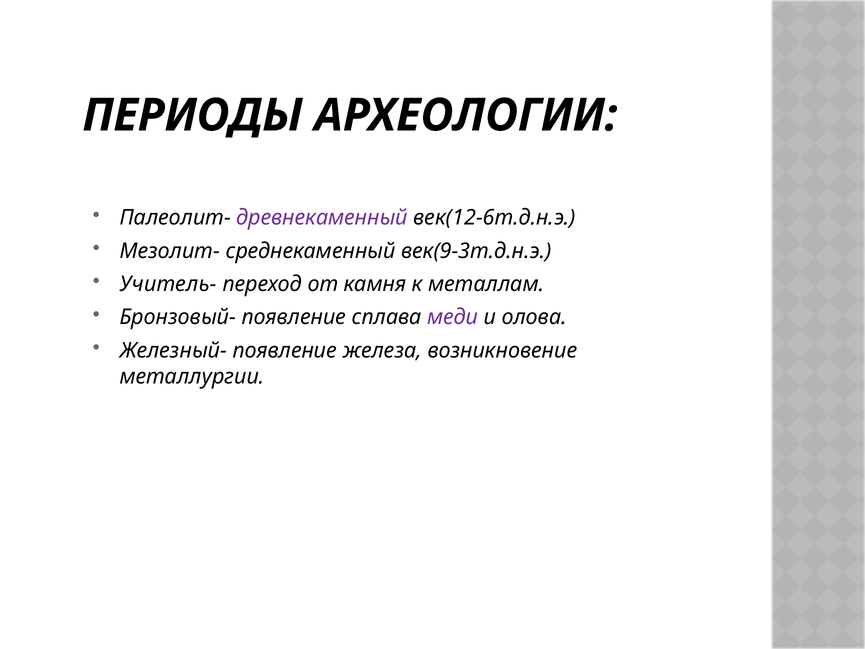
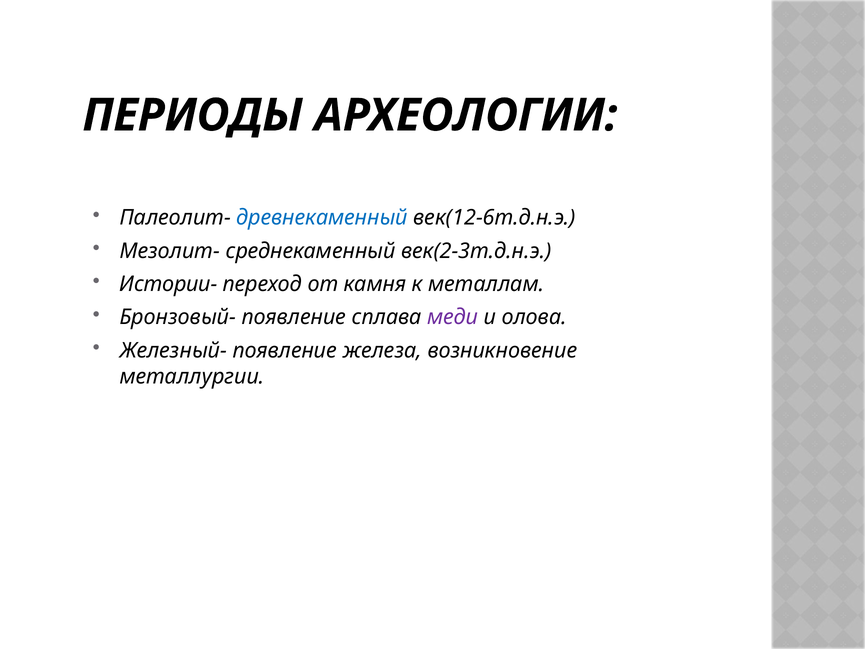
древнекаменный colour: purple -> blue
век(9-3т.д.н.э: век(9-3т.д.н.э -> век(2-3т.д.н.э
Учитель-: Учитель- -> Истории-
